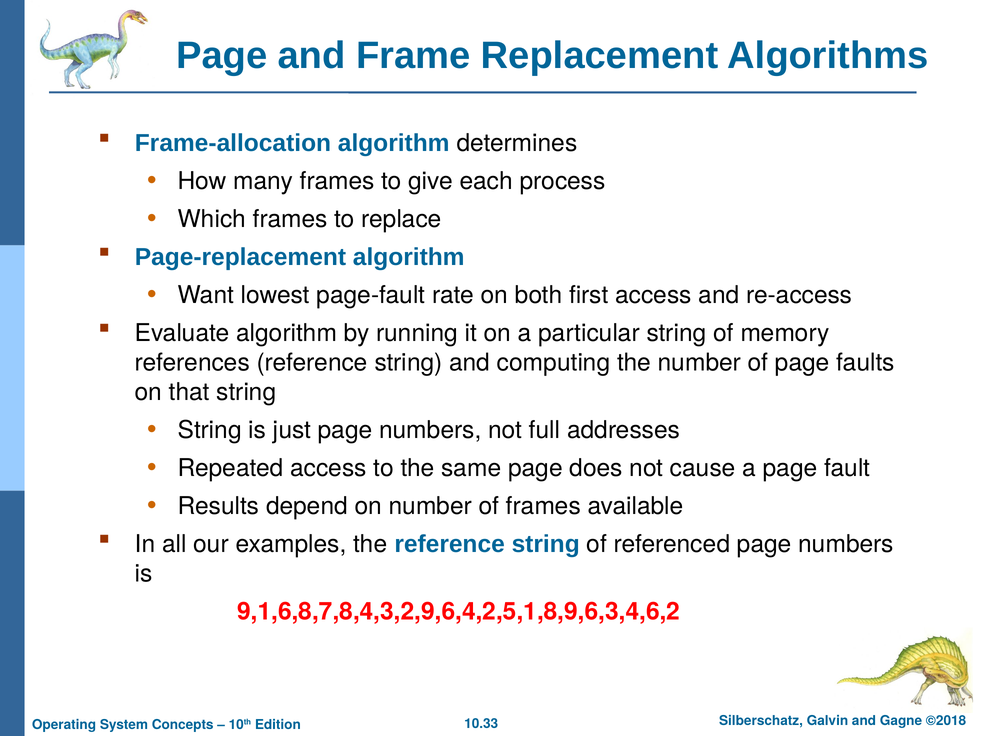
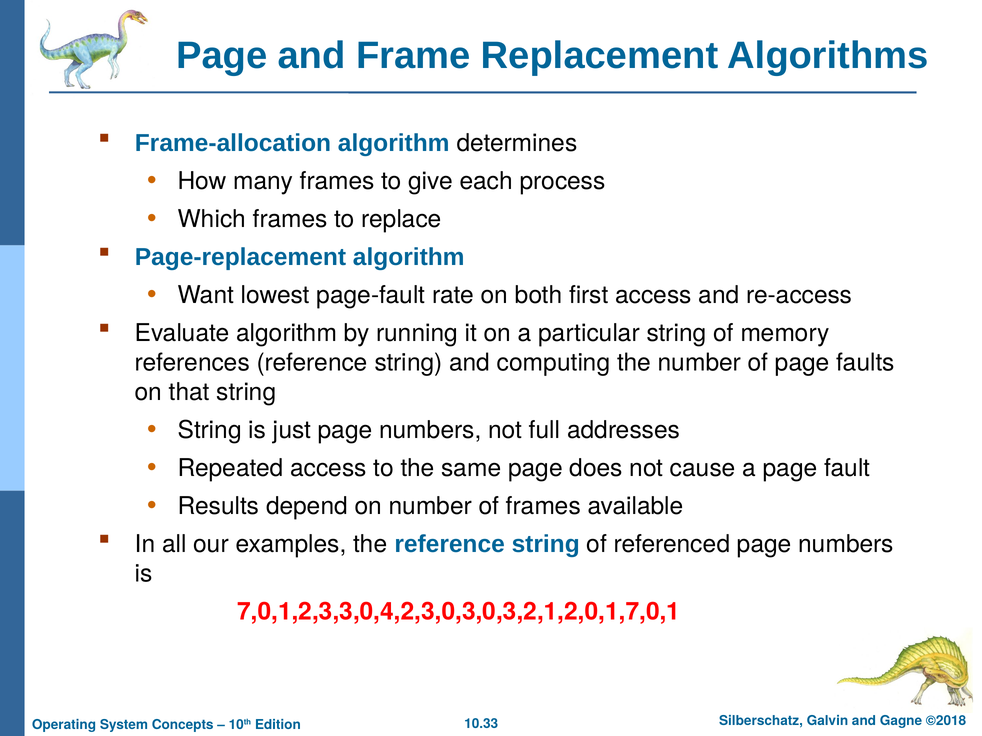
9,1,6,8,7,8,4,3,2,9,6,4,2,5,1,8,9,6,3,4,6,2: 9,1,6,8,7,8,4,3,2,9,6,4,2,5,1,8,9,6,3,4,6,2 -> 7,0,1,2,3,3,0,4,2,3,0,3,0,3,2,1,2,0,1,7,0,1
